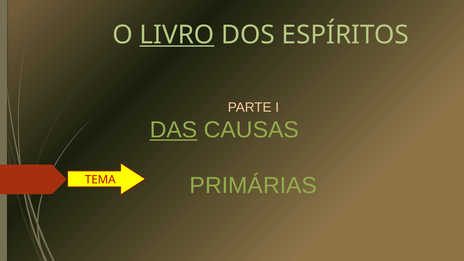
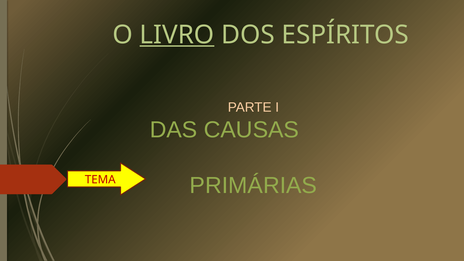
DAS underline: present -> none
